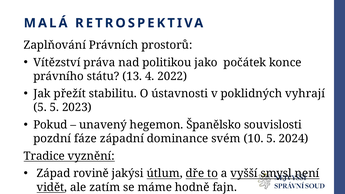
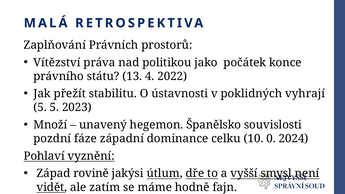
Pokud: Pokud -> Množí
svém: svém -> celku
10 5: 5 -> 0
Tradice: Tradice -> Pohlaví
